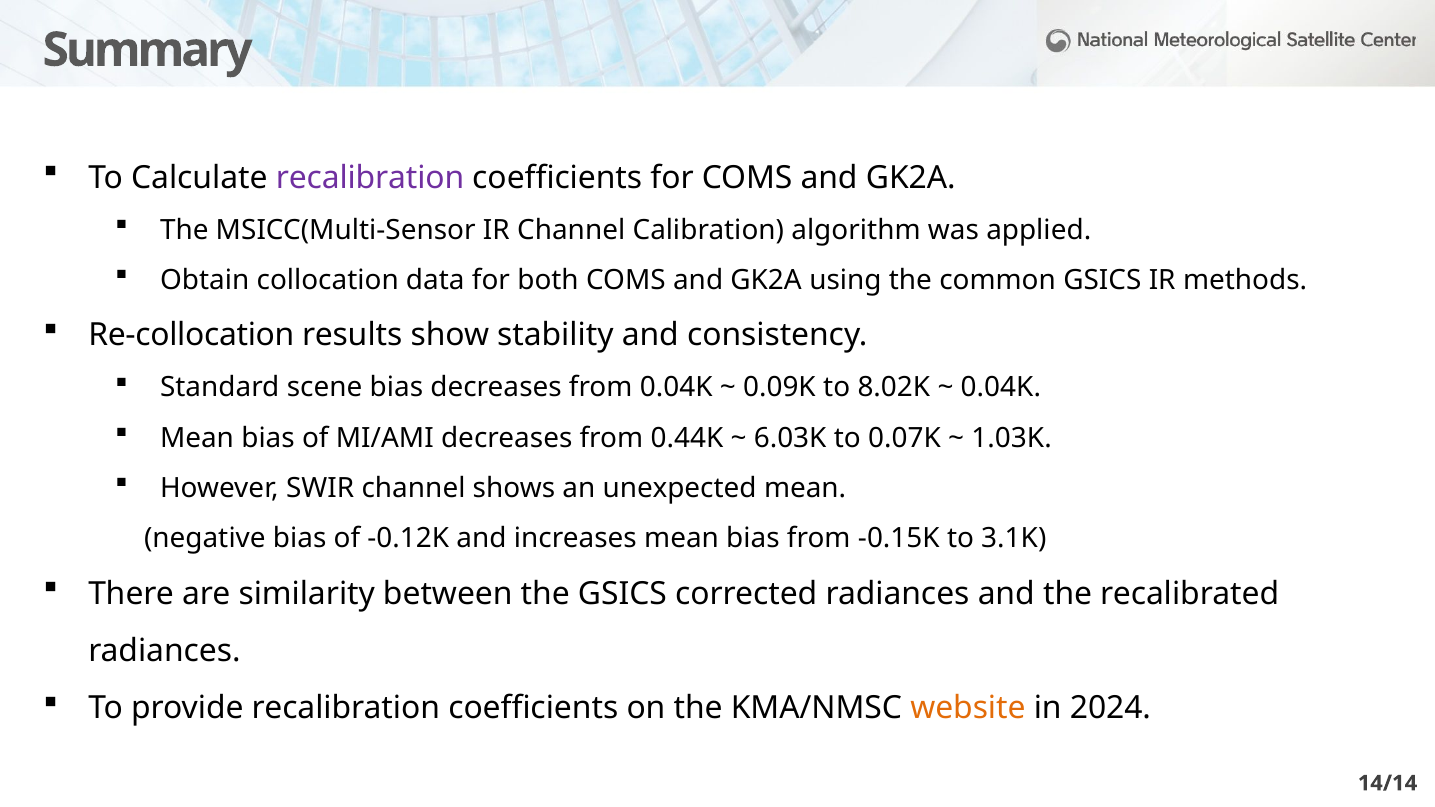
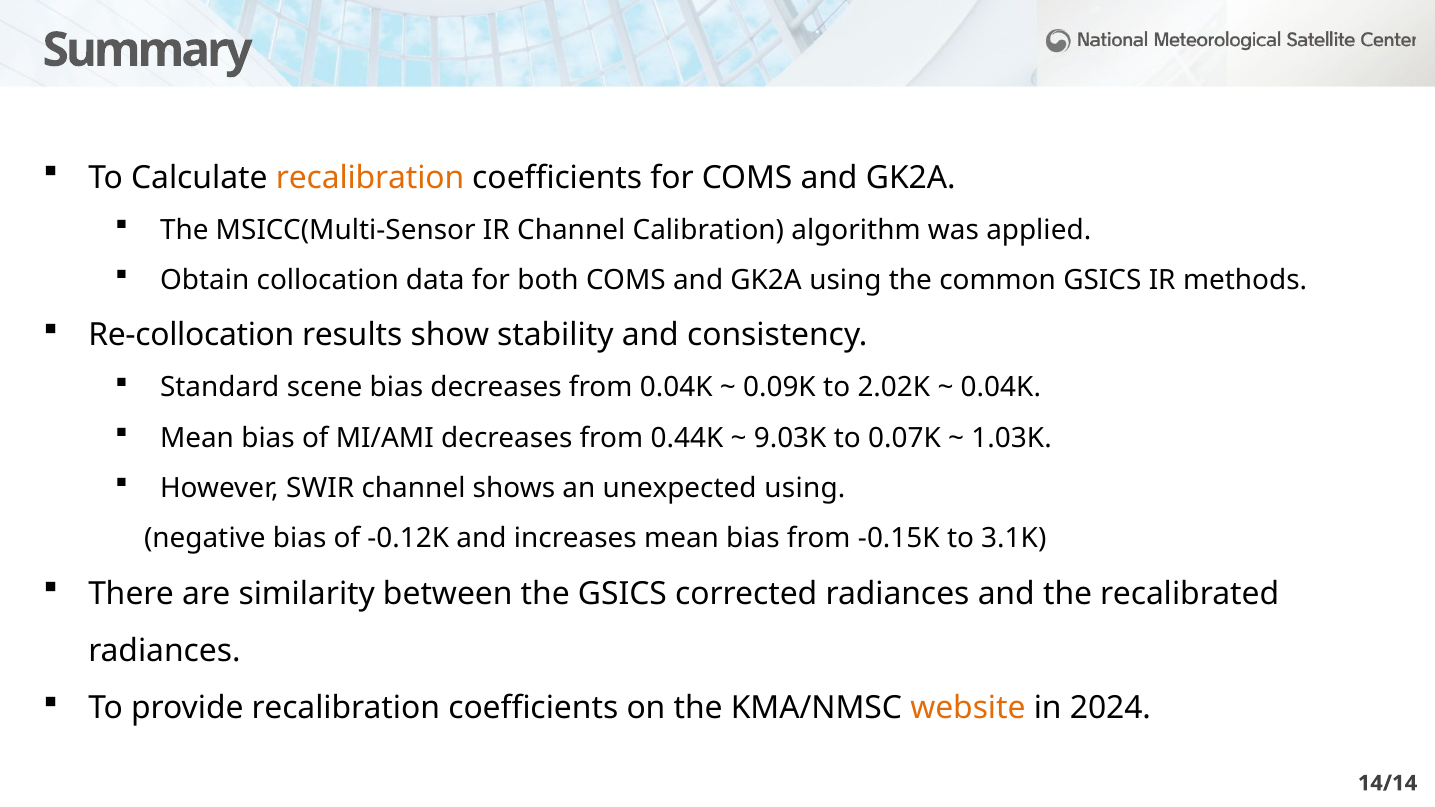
recalibration at (370, 178) colour: purple -> orange
8.02K: 8.02K -> 2.02K
6.03K: 6.03K -> 9.03K
unexpected mean: mean -> using
